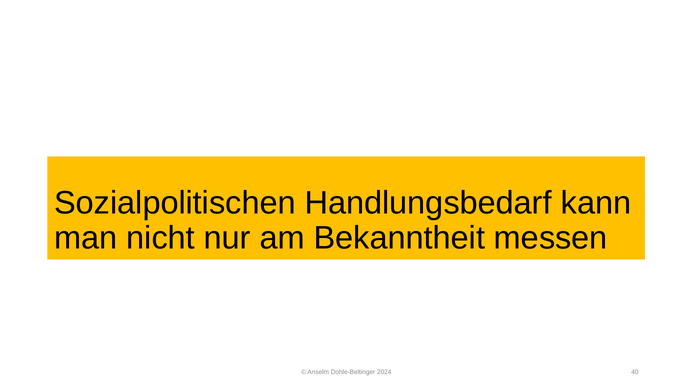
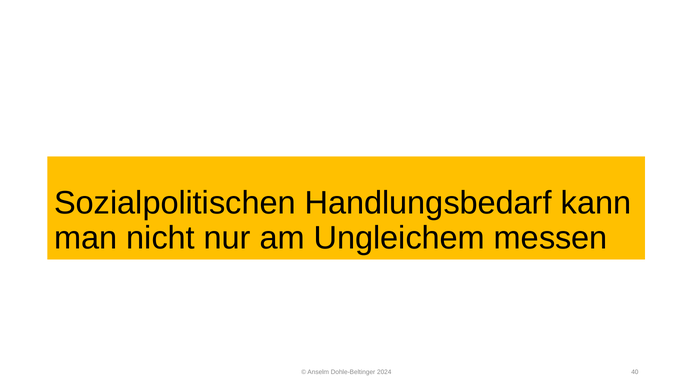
Bekanntheit: Bekanntheit -> Ungleichem
